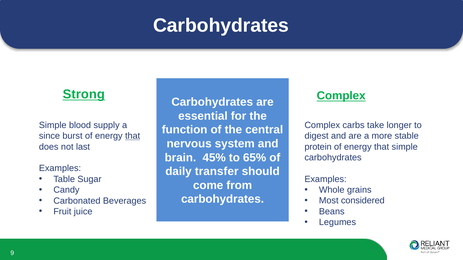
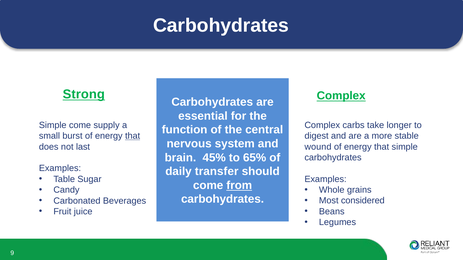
Simple blood: blood -> come
since: since -> small
protein: protein -> wound
from underline: none -> present
